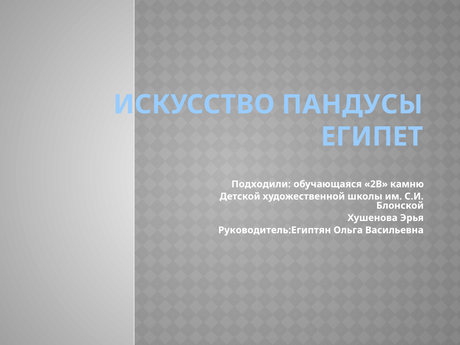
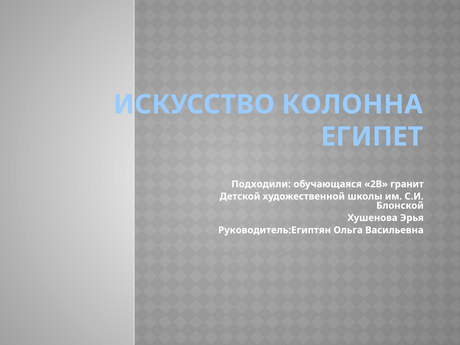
ПАНДУСЫ: ПАНДУСЫ -> КОЛОННА
камню: камню -> гранит
